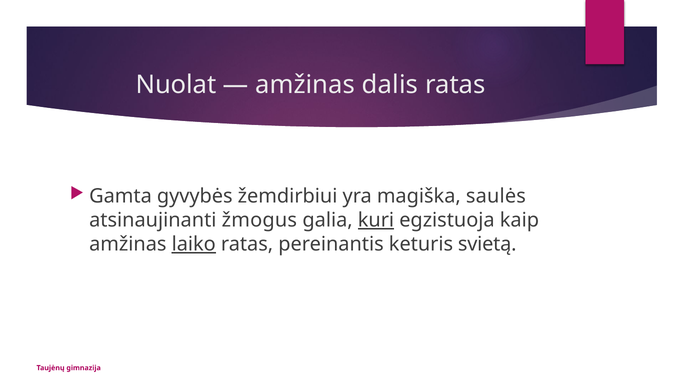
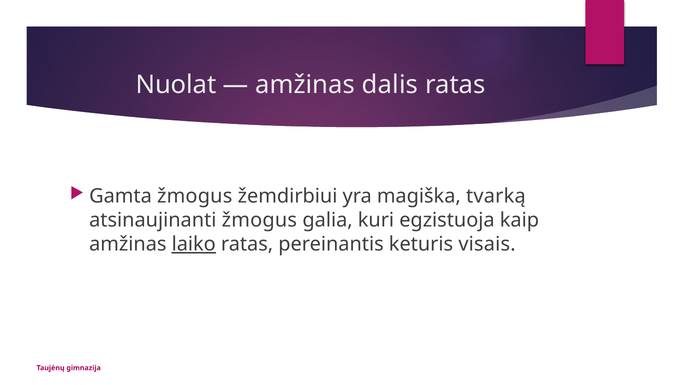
Gamta gyvybės: gyvybės -> žmogus
saulės: saulės -> tvarką
kuri underline: present -> none
svietą: svietą -> visais
